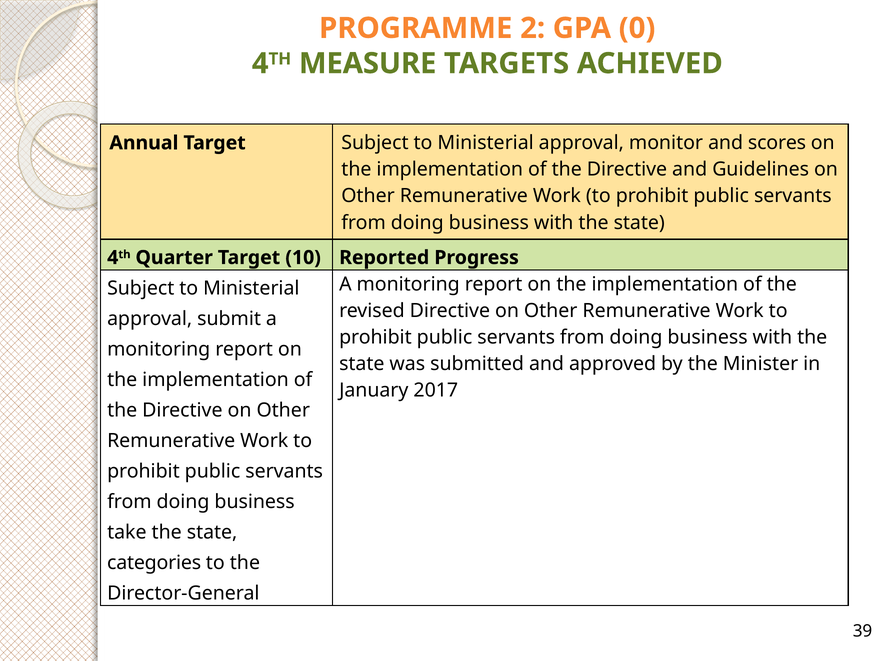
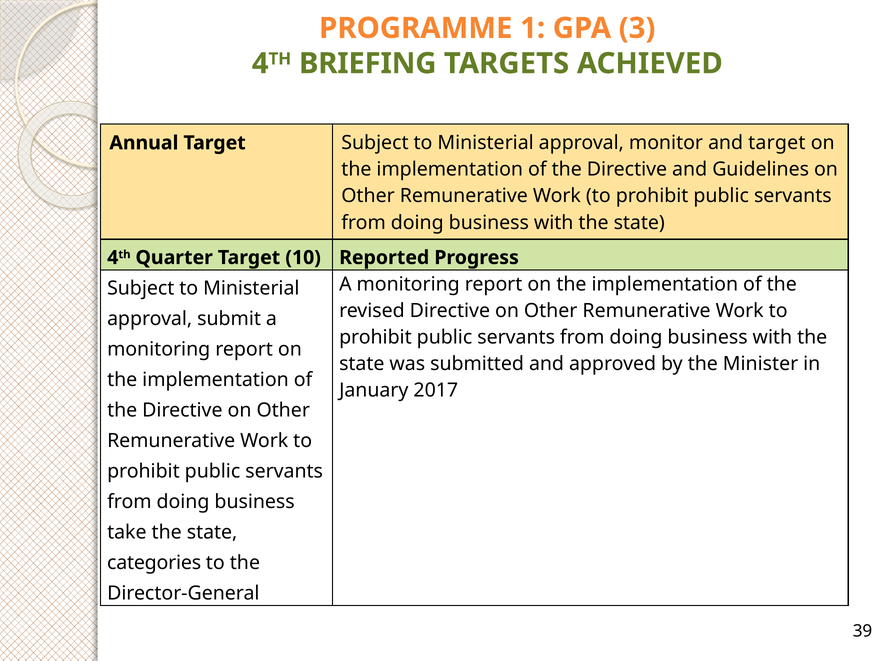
2: 2 -> 1
0: 0 -> 3
MEASURE: MEASURE -> BRIEFING
and scores: scores -> target
